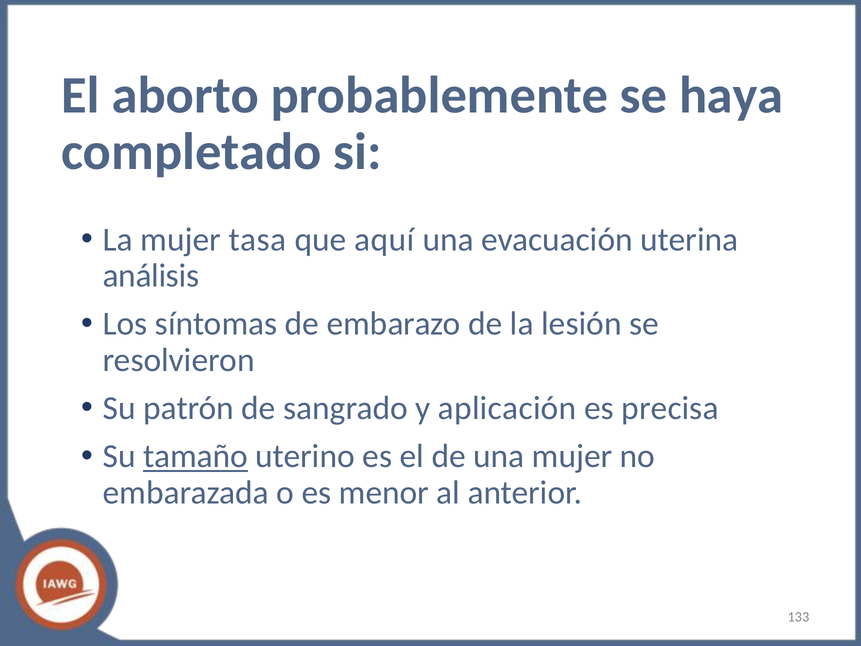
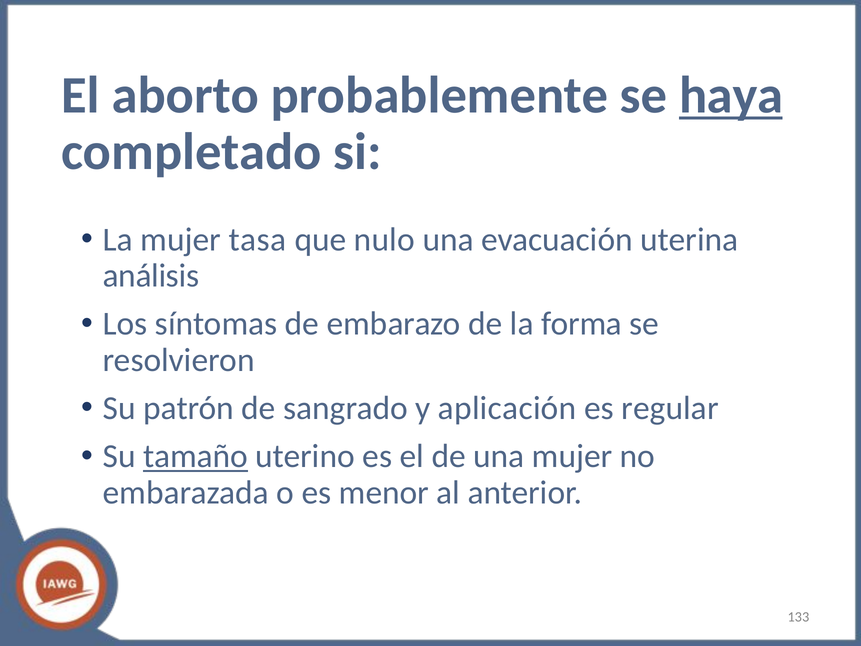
haya underline: none -> present
aquí: aquí -> nulo
lesión: lesión -> forma
precisa: precisa -> regular
